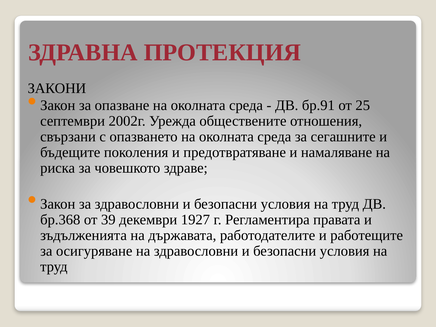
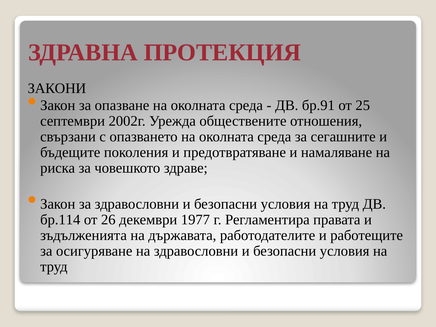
бр.368: бр.368 -> бр.114
39: 39 -> 26
1927: 1927 -> 1977
